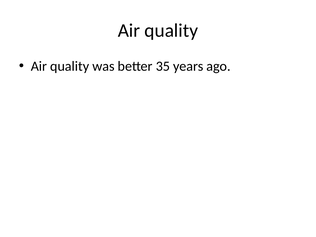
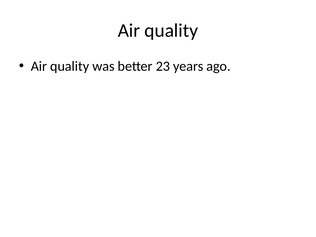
35: 35 -> 23
